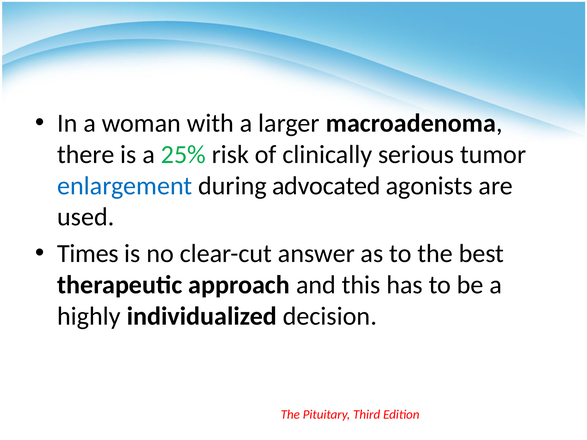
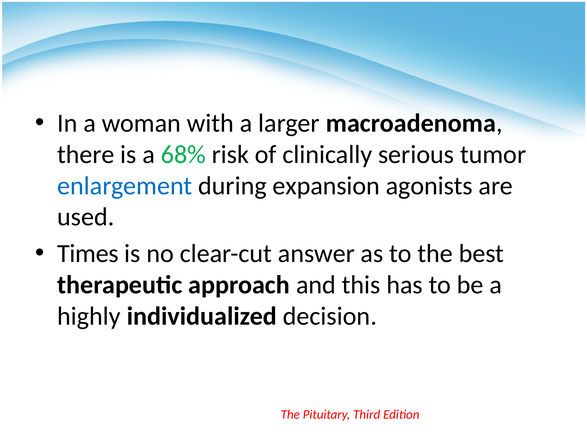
25%: 25% -> 68%
advocated: advocated -> expansion
